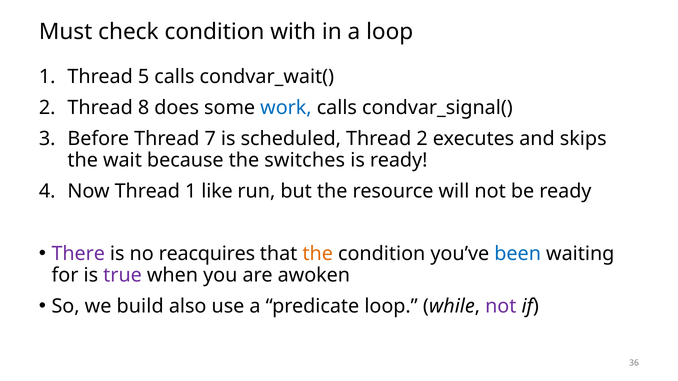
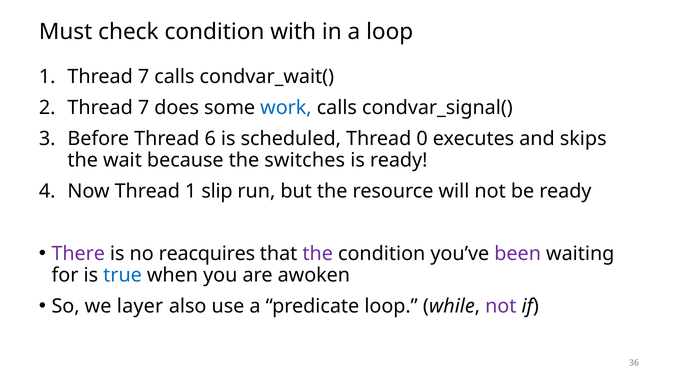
1 Thread 5: 5 -> 7
2 Thread 8: 8 -> 7
7: 7 -> 6
Thread 2: 2 -> 0
like: like -> slip
the at (318, 254) colour: orange -> purple
been colour: blue -> purple
true colour: purple -> blue
build: build -> layer
